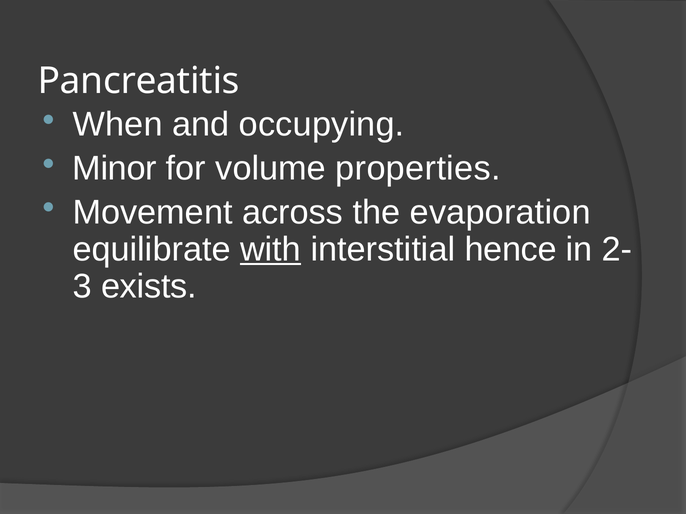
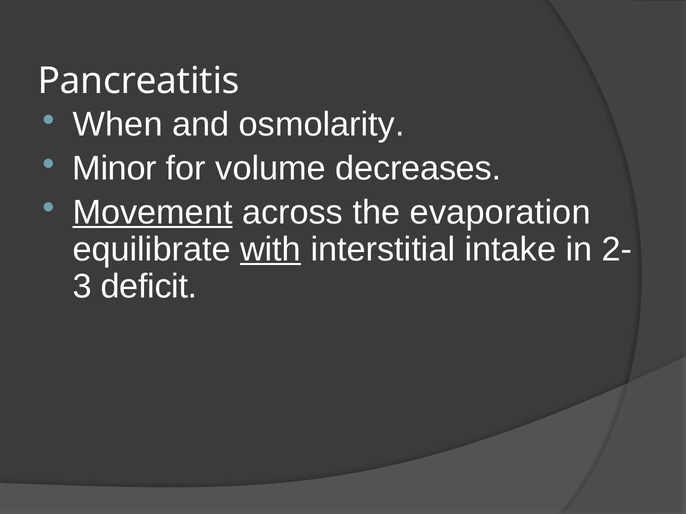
occupying: occupying -> osmolarity
properties: properties -> decreases
Movement underline: none -> present
hence: hence -> intake
exists: exists -> deficit
